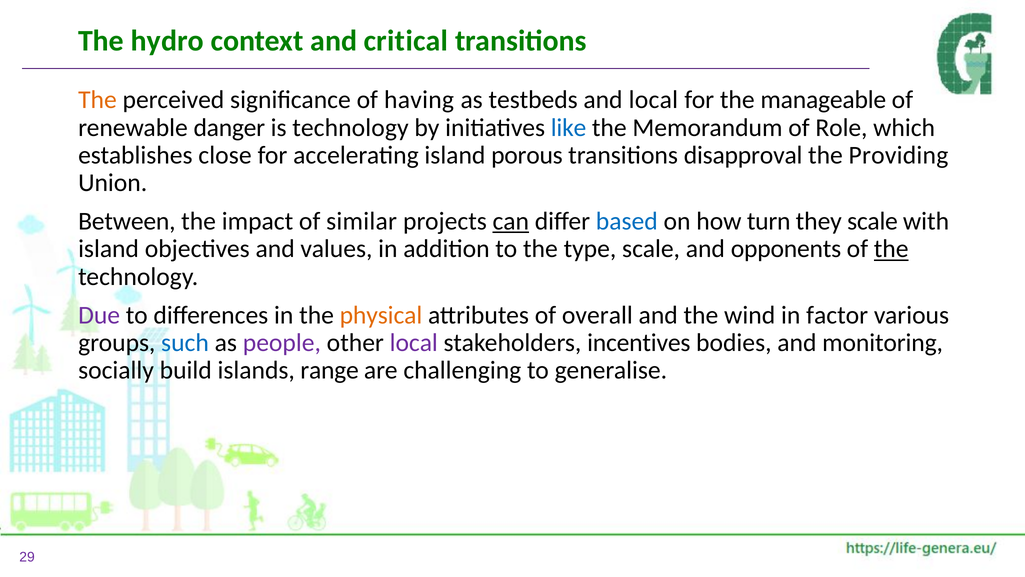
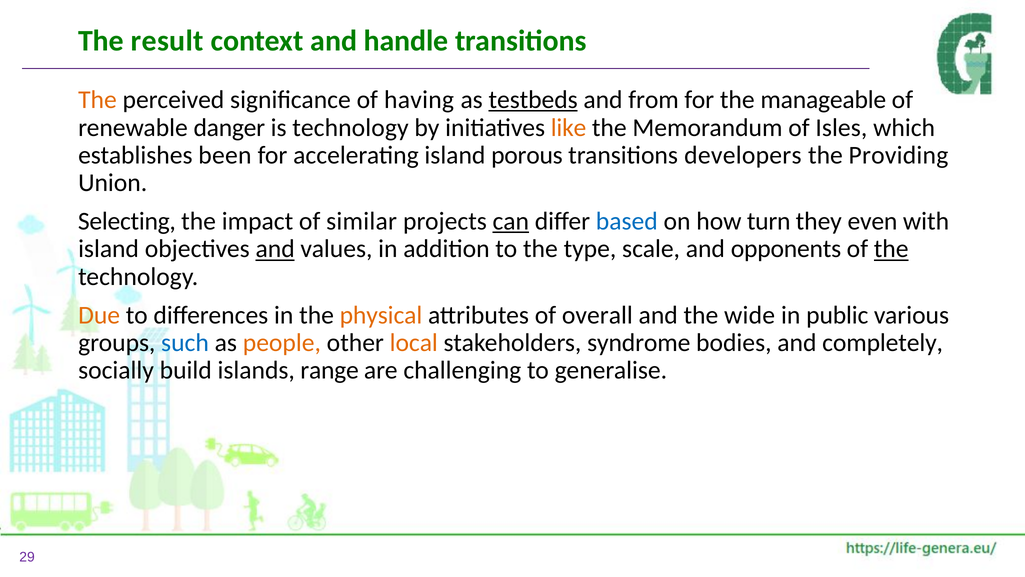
hydro: hydro -> result
critical: critical -> handle
testbeds underline: none -> present
and local: local -> from
like colour: blue -> orange
Role: Role -> Isles
close: close -> been
disapproval: disapproval -> developers
Between: Between -> Selecting
they scale: scale -> even
and at (275, 249) underline: none -> present
Due colour: purple -> orange
wind: wind -> wide
factor: factor -> public
people colour: purple -> orange
local at (414, 342) colour: purple -> orange
incentives: incentives -> syndrome
monitoring: monitoring -> completely
